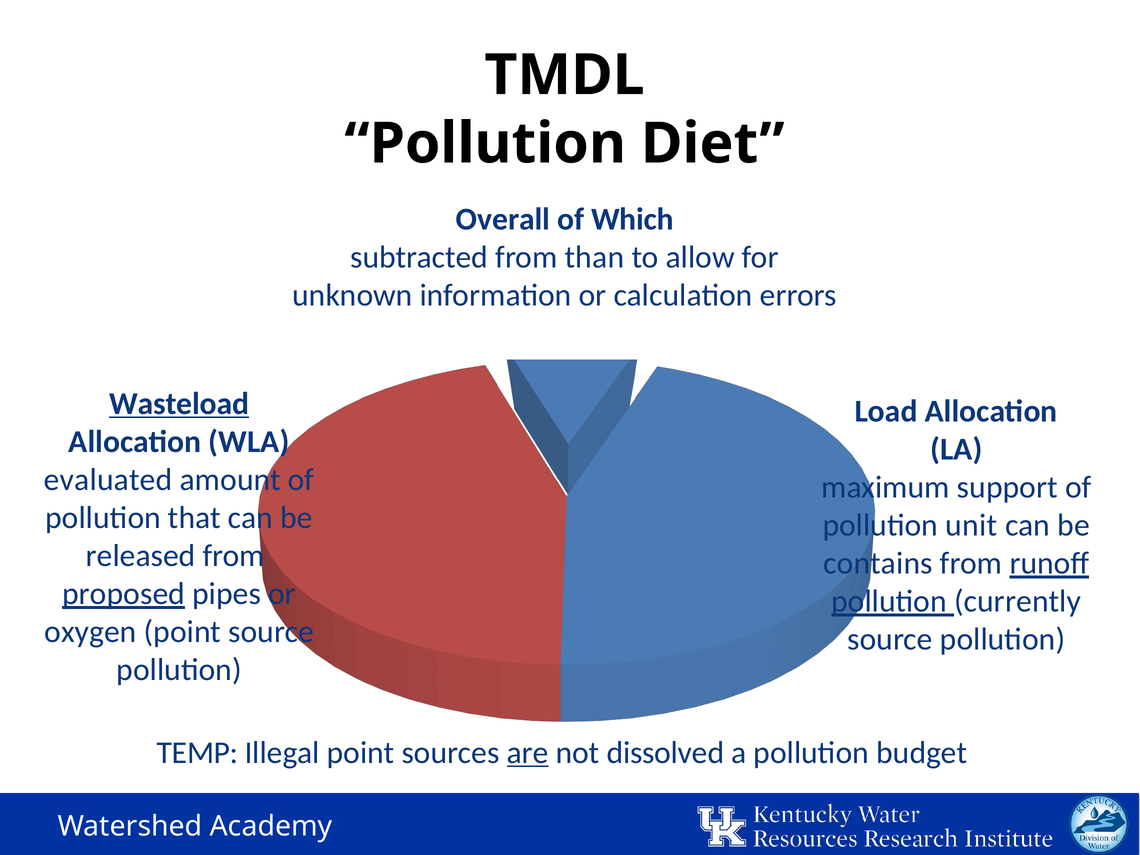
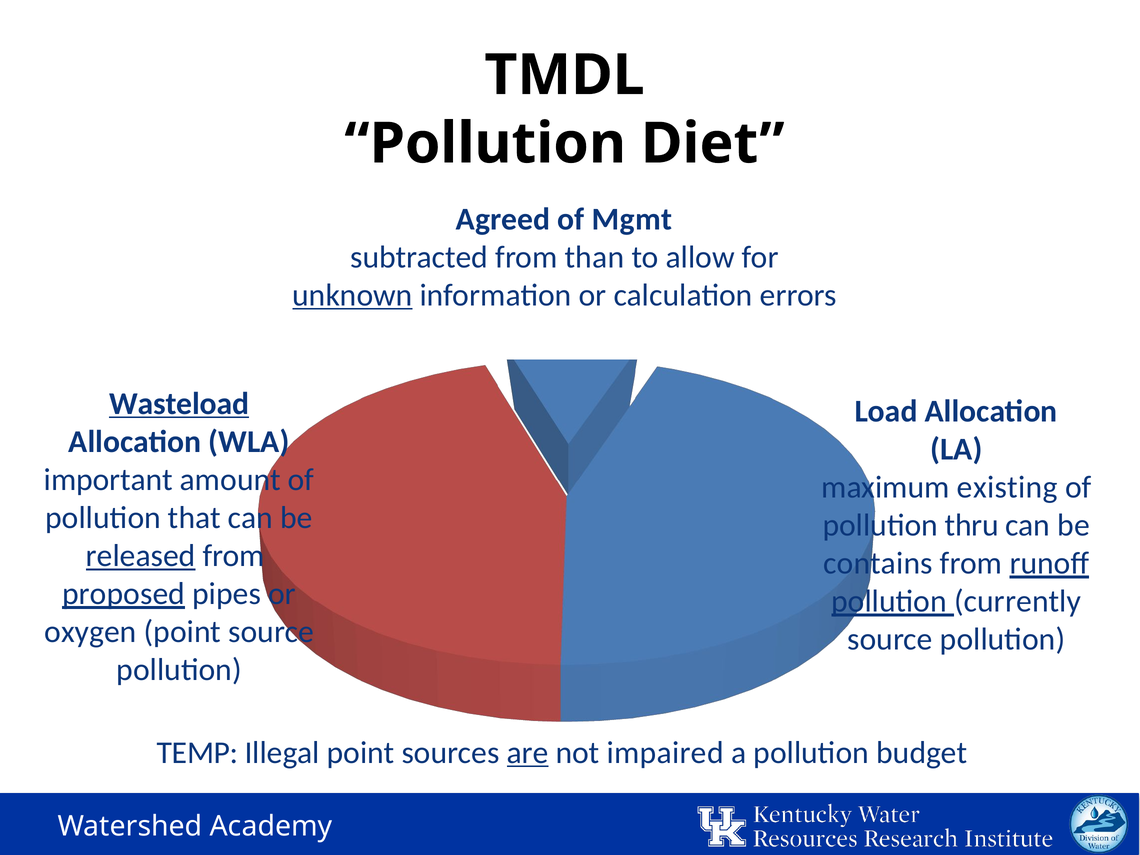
Overall: Overall -> Agreed
Which: Which -> Mgmt
unknown underline: none -> present
evaluated: evaluated -> important
support: support -> existing
unit: unit -> thru
released underline: none -> present
dissolved: dissolved -> impaired
